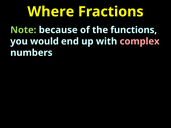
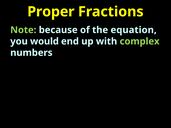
Where: Where -> Proper
functions: functions -> equation
complex colour: pink -> light green
